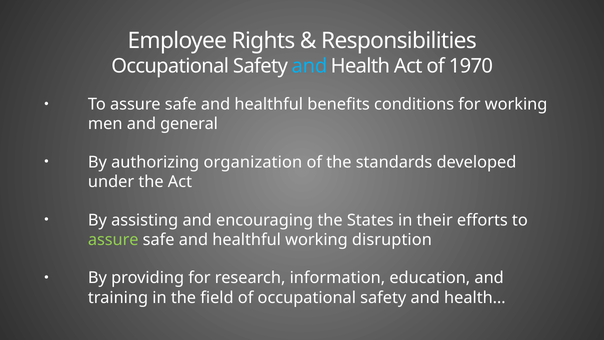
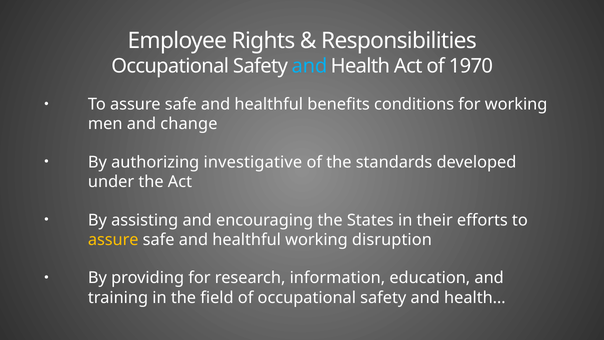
general: general -> change
organization: organization -> investigative
assure at (113, 240) colour: light green -> yellow
